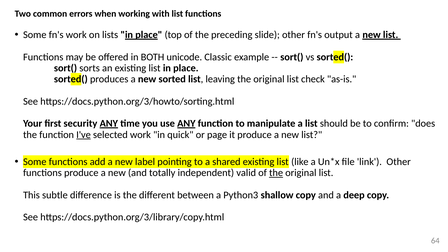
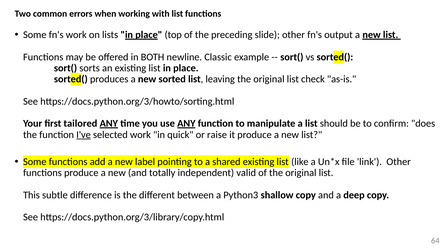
unicode: unicode -> newline
security: security -> tailored
page: page -> raise
the at (276, 173) underline: present -> none
